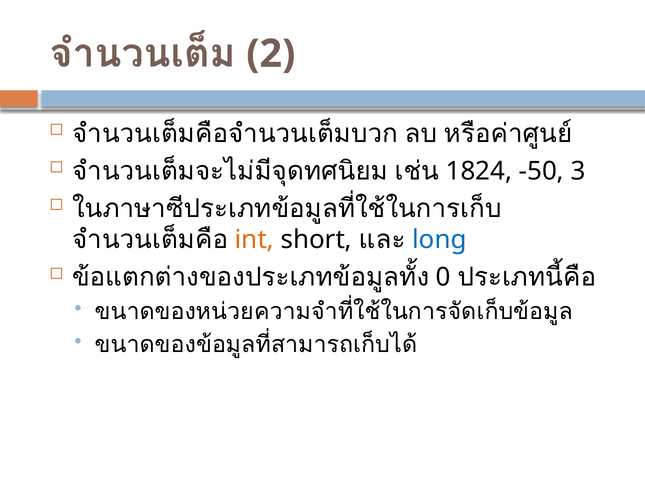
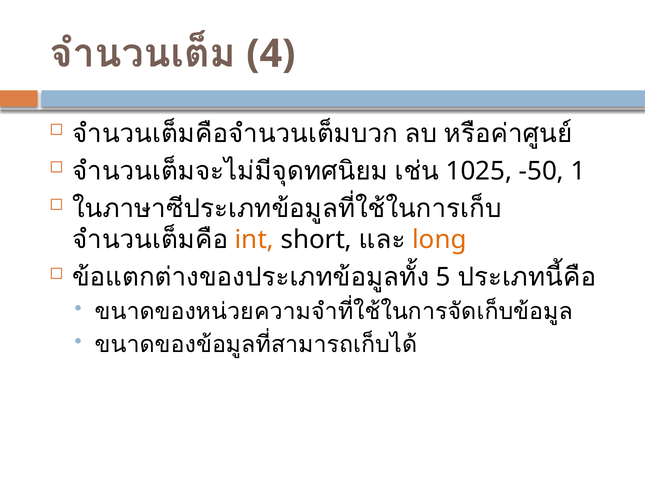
2: 2 -> 4
1824: 1824 -> 1025
3: 3 -> 1
long colour: blue -> orange
0: 0 -> 5
